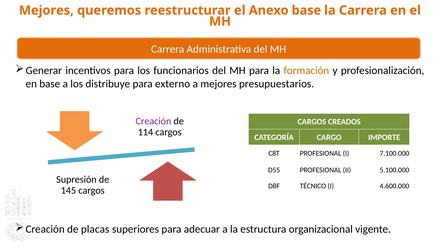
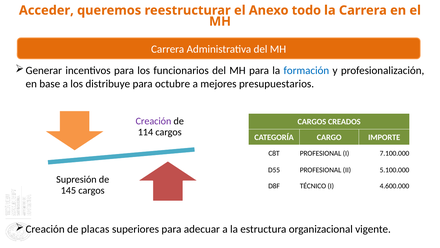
Mejores at (46, 10): Mejores -> Acceder
Anexo base: base -> todo
formación colour: orange -> blue
externo: externo -> octubre
